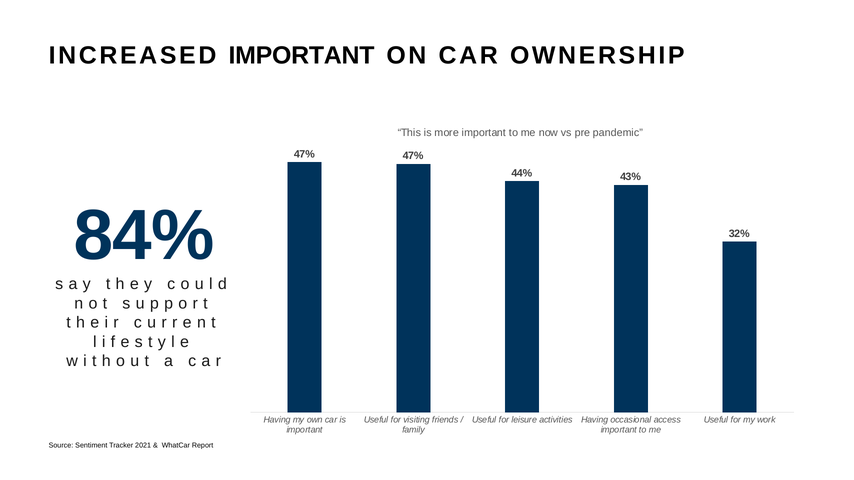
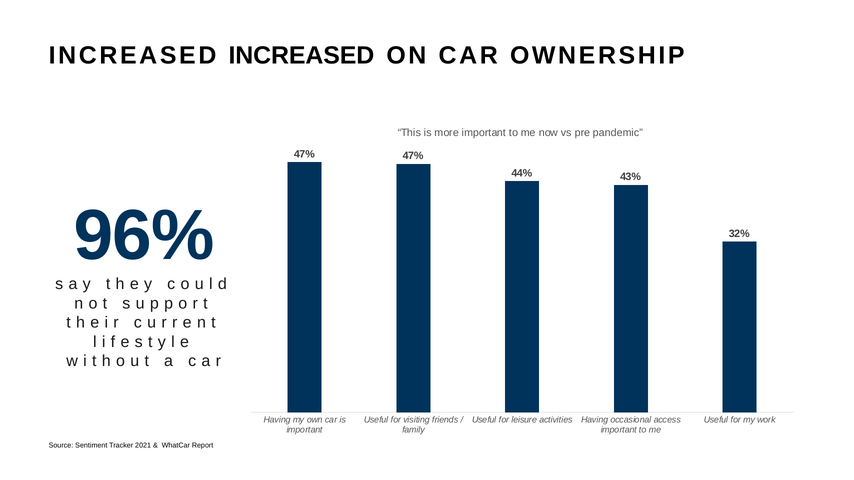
INCREASED IMPORTANT: IMPORTANT -> INCREASED
84%: 84% -> 96%
